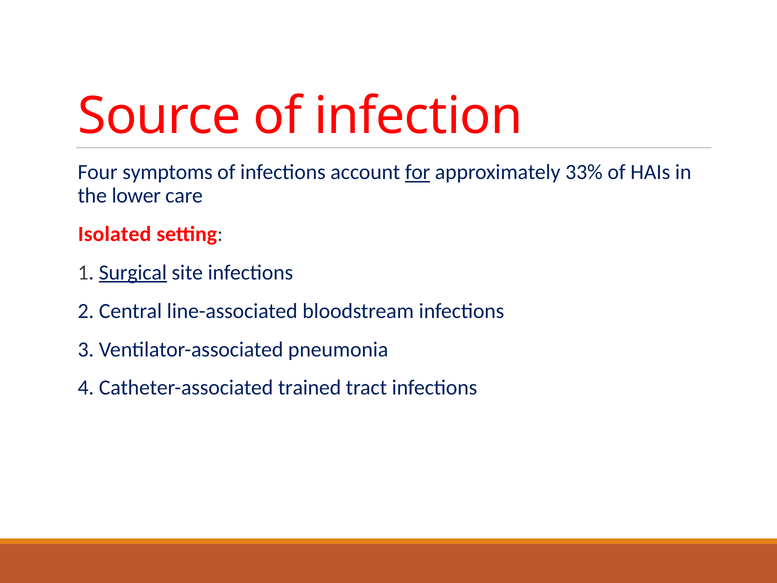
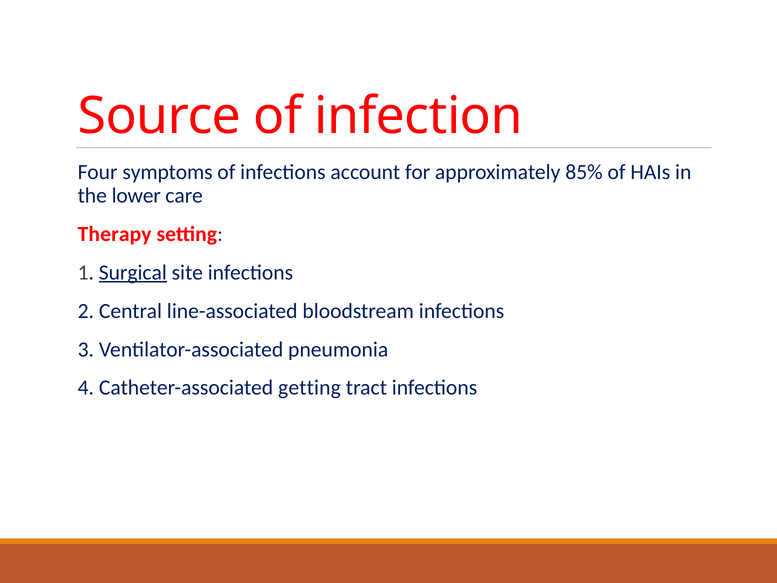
for underline: present -> none
33%: 33% -> 85%
Isolated: Isolated -> Therapy
trained: trained -> getting
